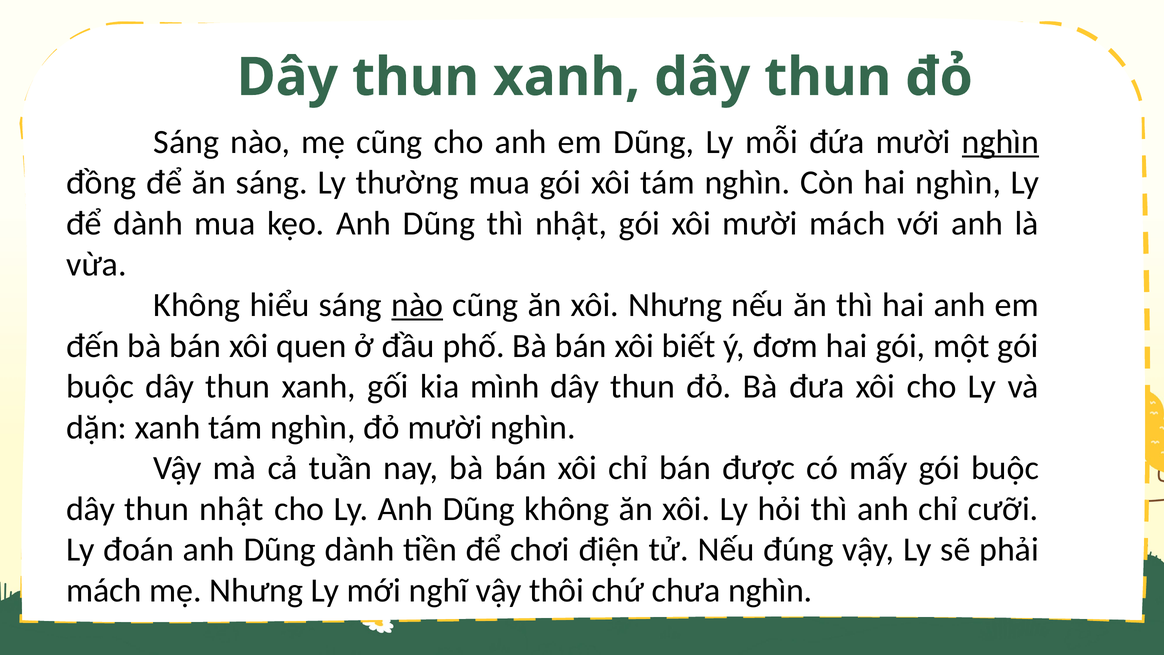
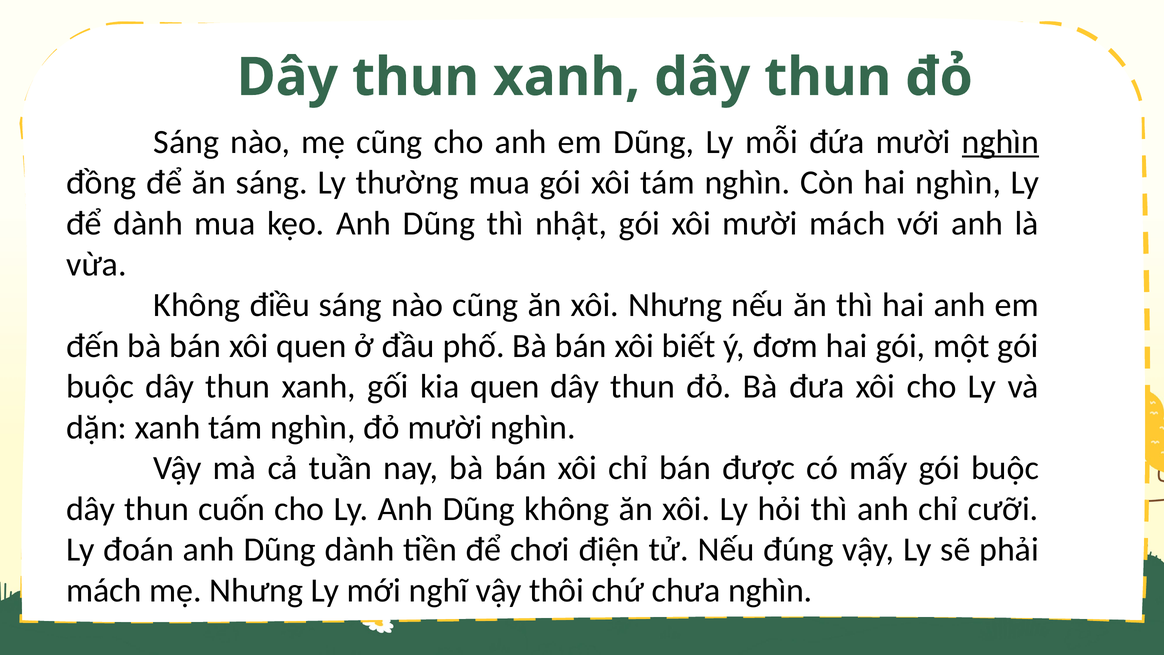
hiểu: hiểu -> điều
nào at (417, 305) underline: present -> none
kia mình: mình -> quen
thun nhật: nhật -> cuốn
